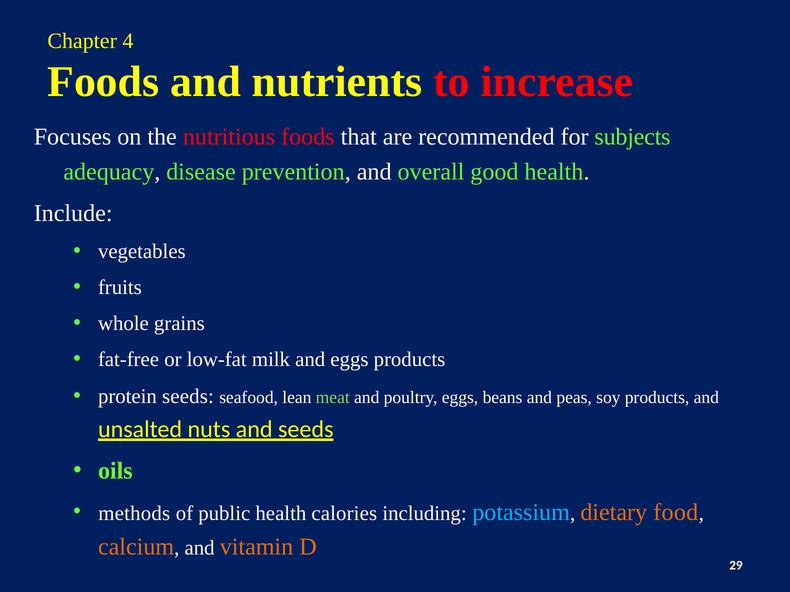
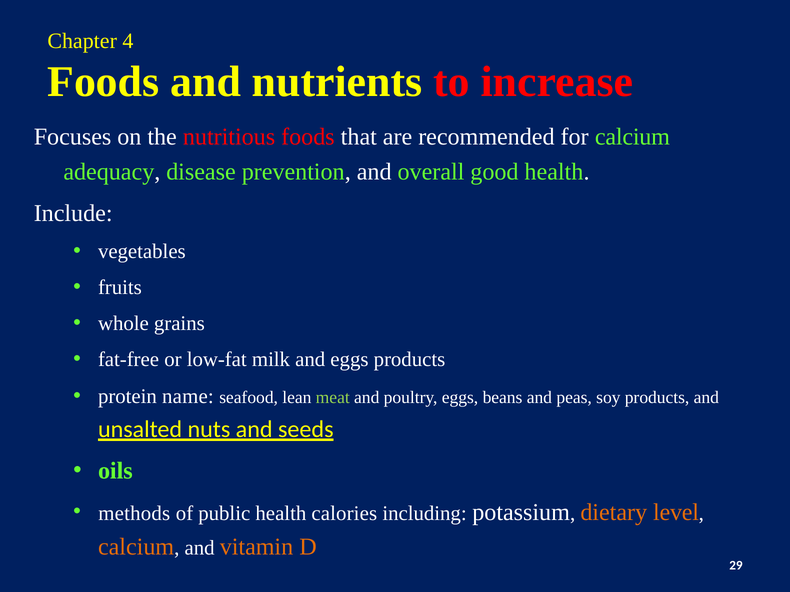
for subjects: subjects -> calcium
protein seeds: seeds -> name
potassium colour: light blue -> white
food: food -> level
